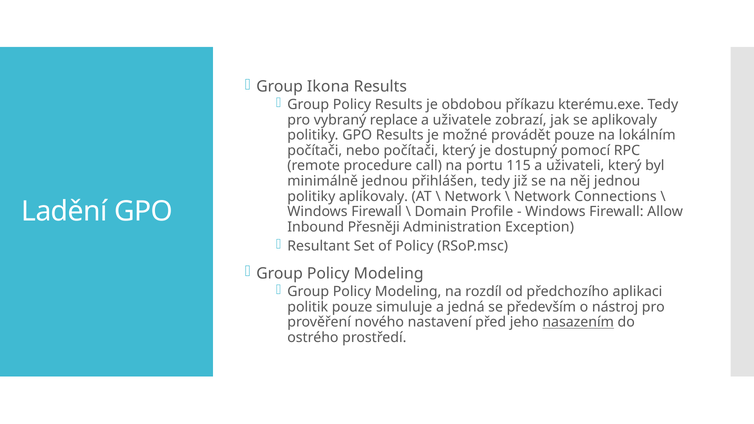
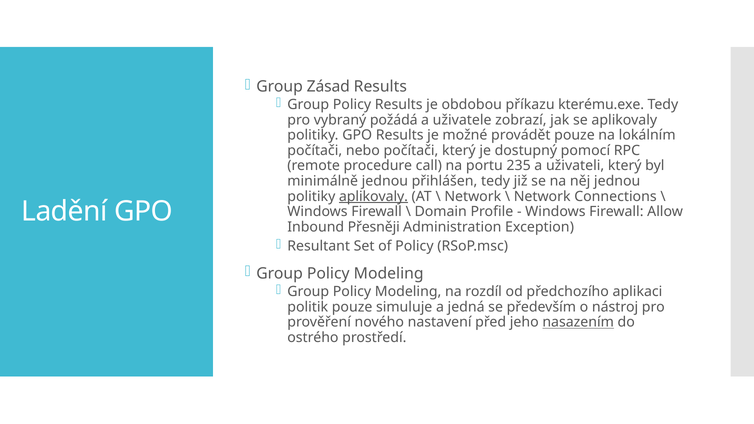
Ikona: Ikona -> Zásad
replace: replace -> požádá
115: 115 -> 235
aplikovaly at (374, 196) underline: none -> present
